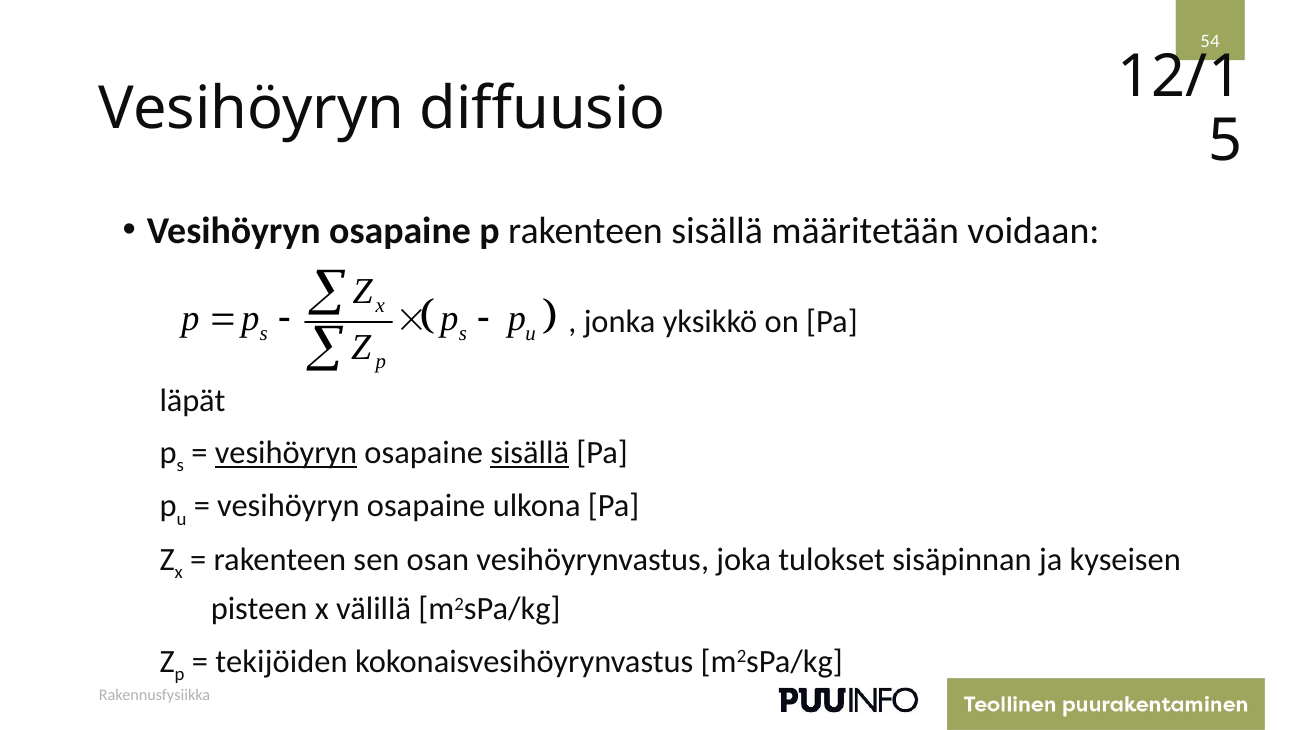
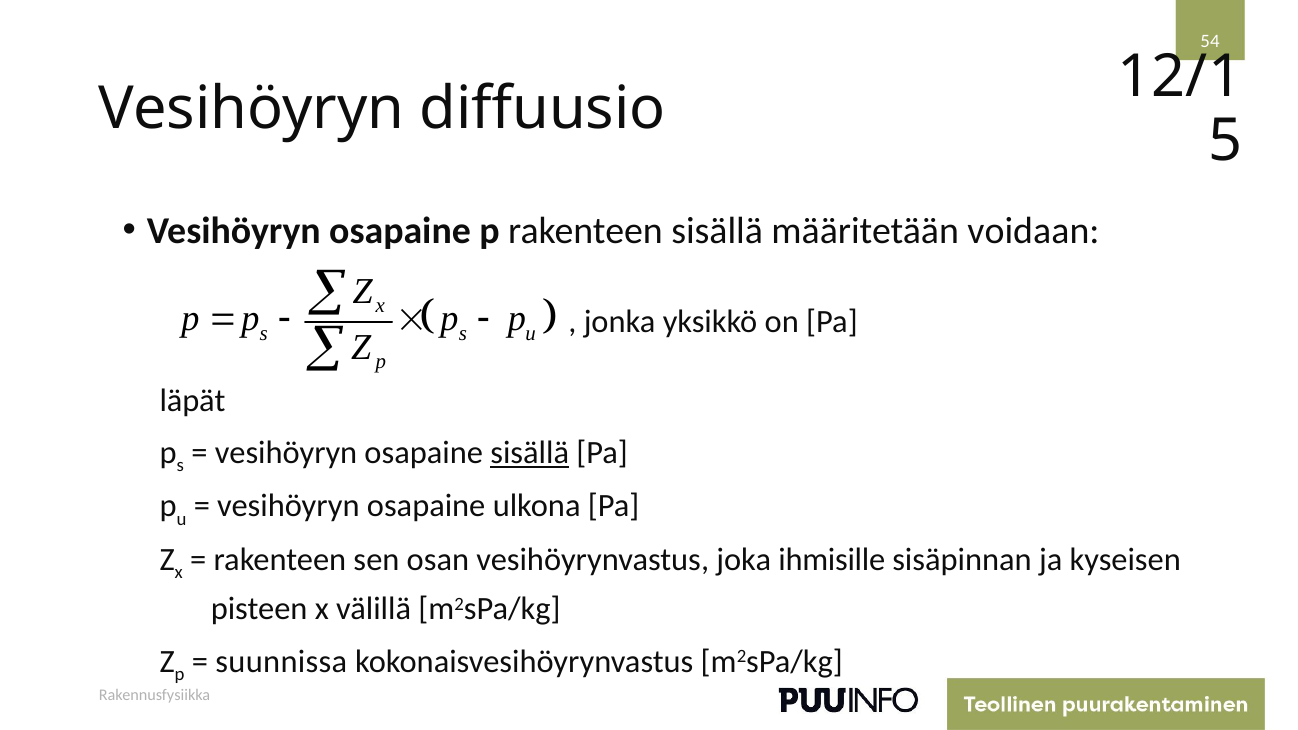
vesihöyryn at (286, 453) underline: present -> none
tulokset: tulokset -> ihmisille
tekijöiden: tekijöiden -> suunnissa
